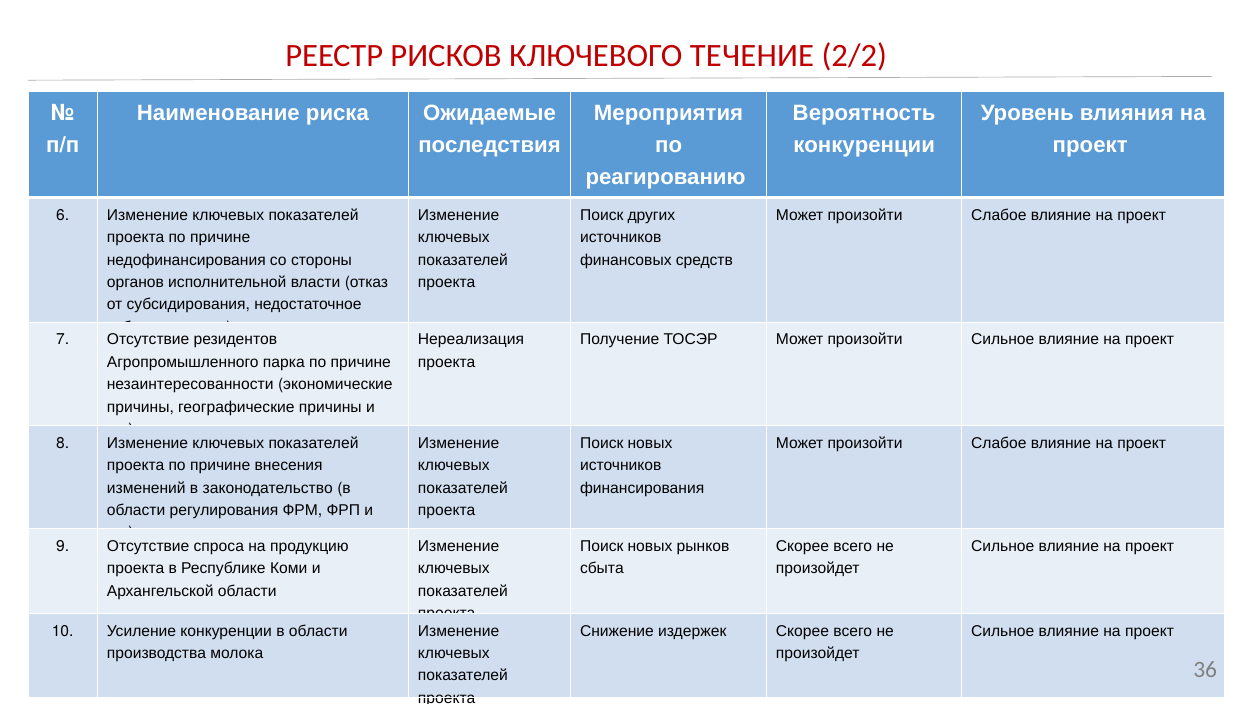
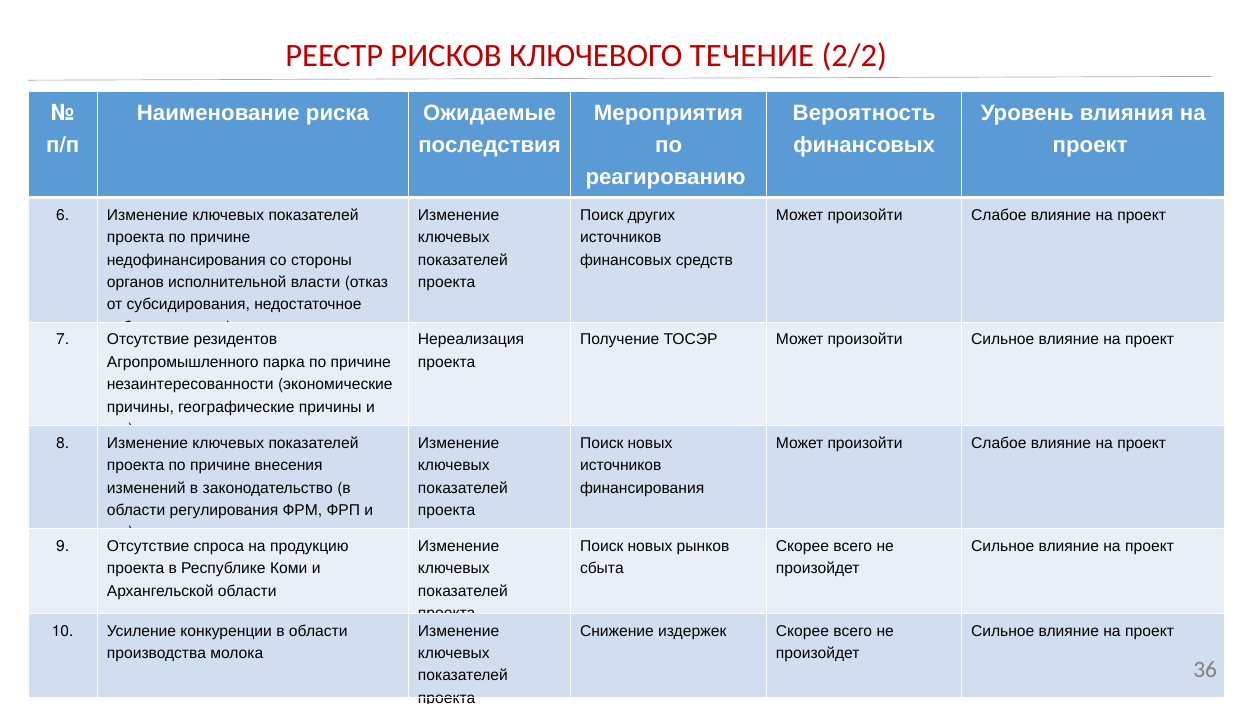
конкуренции at (864, 146): конкуренции -> финансовых
